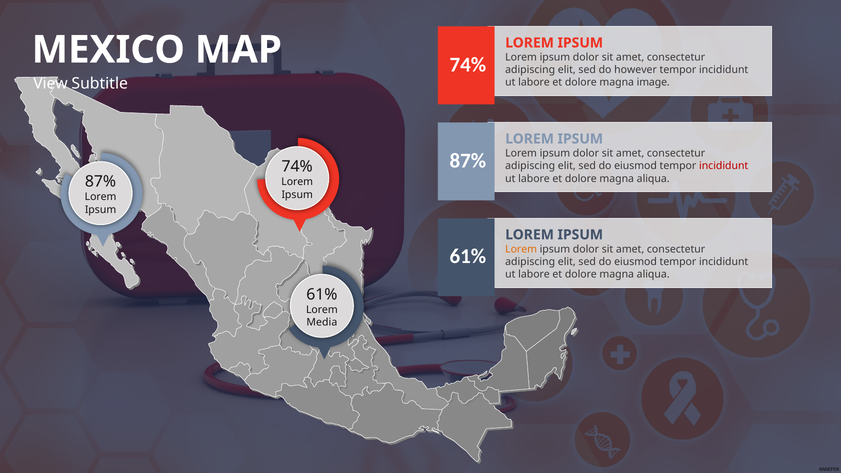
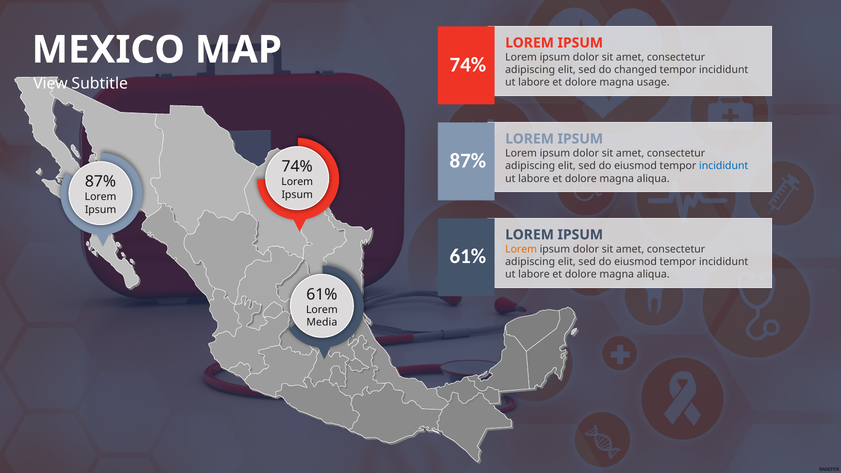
however: however -> changed
image: image -> usage
incididunt at (724, 166) colour: red -> blue
